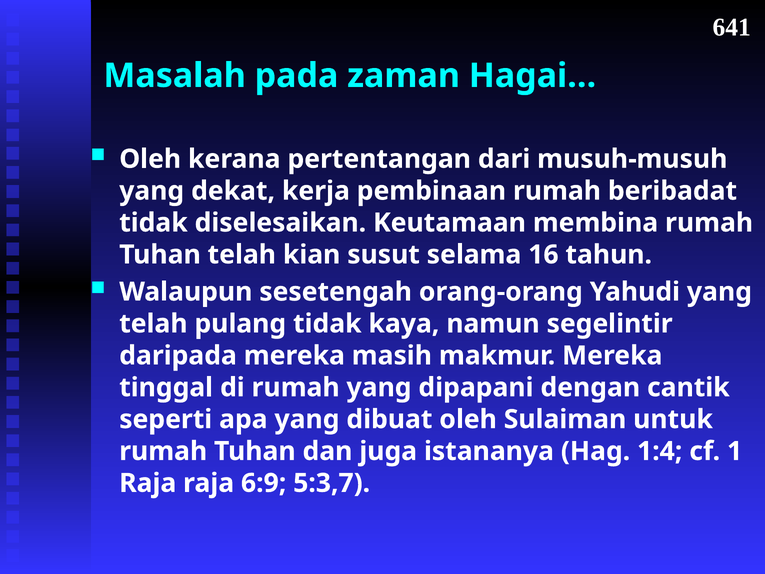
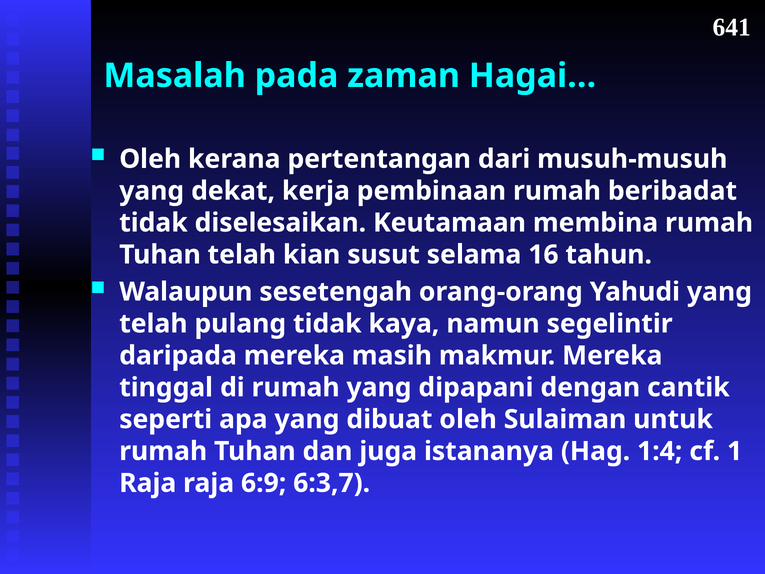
5:3,7: 5:3,7 -> 6:3,7
